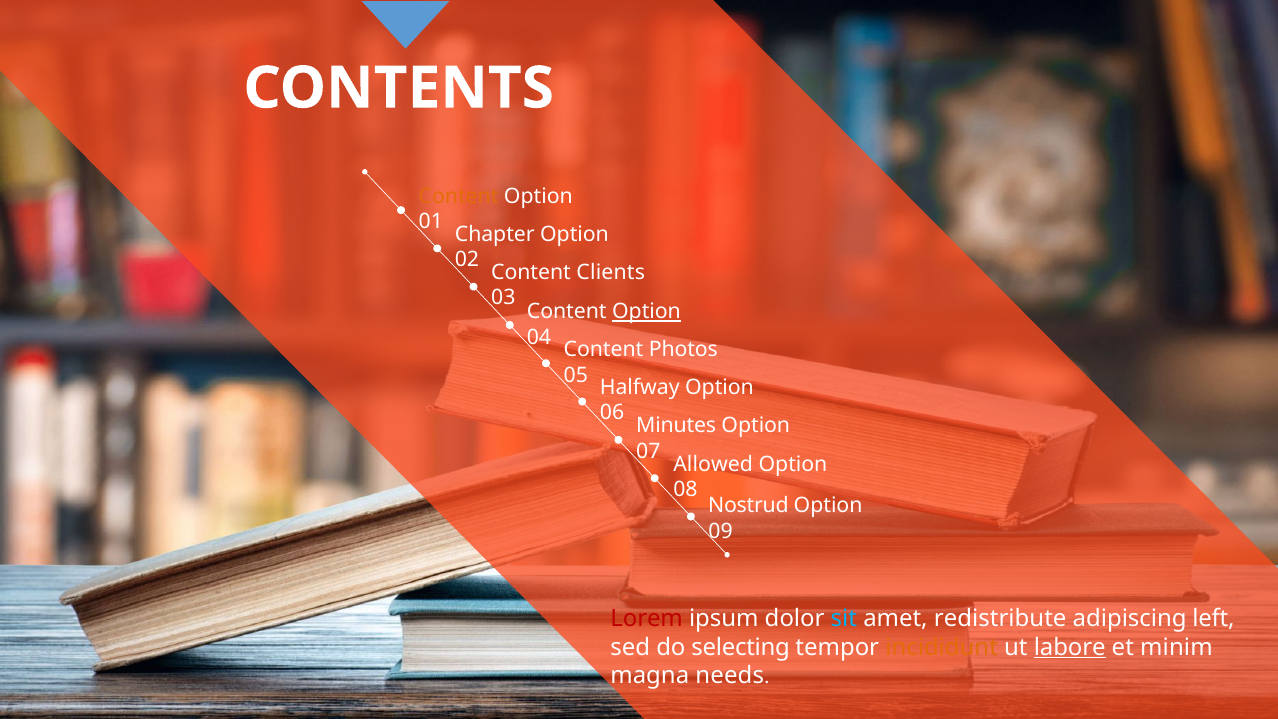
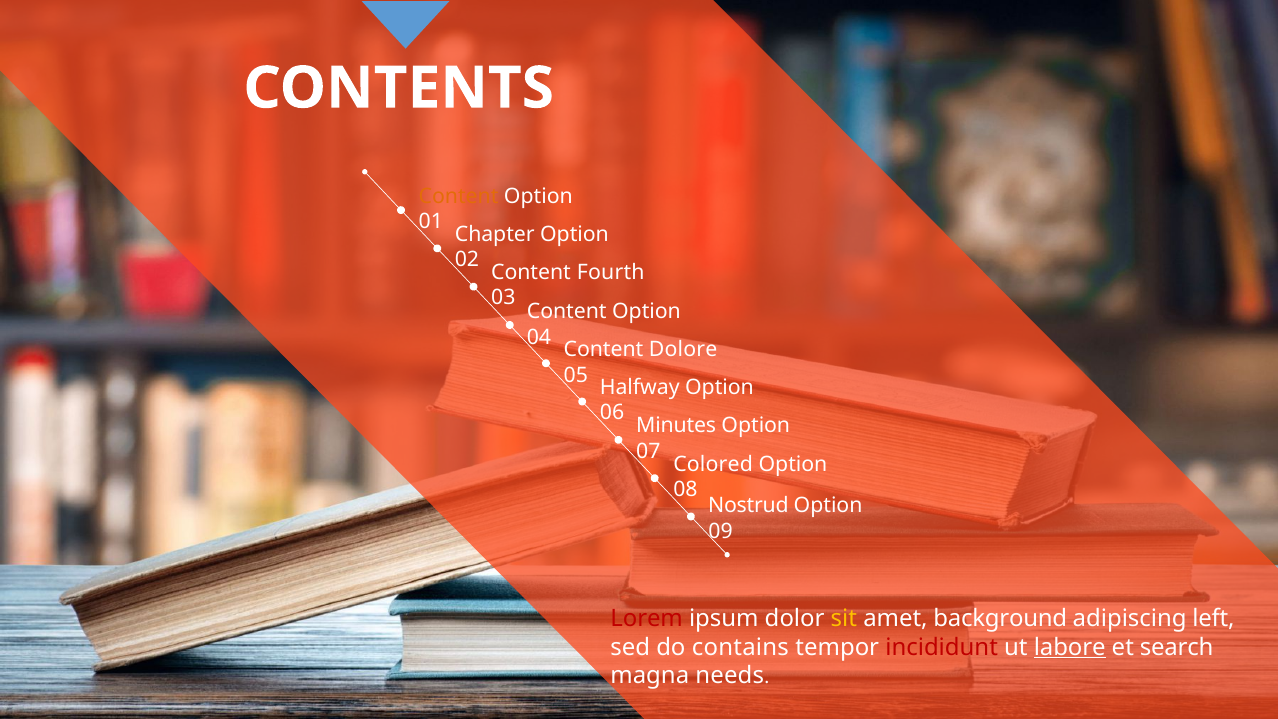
Clients: Clients -> Fourth
Option at (647, 312) underline: present -> none
Photos: Photos -> Dolore
Allowed: Allowed -> Colored
sit colour: light blue -> yellow
redistribute: redistribute -> background
selecting: selecting -> contains
incididunt colour: orange -> red
minim: minim -> search
